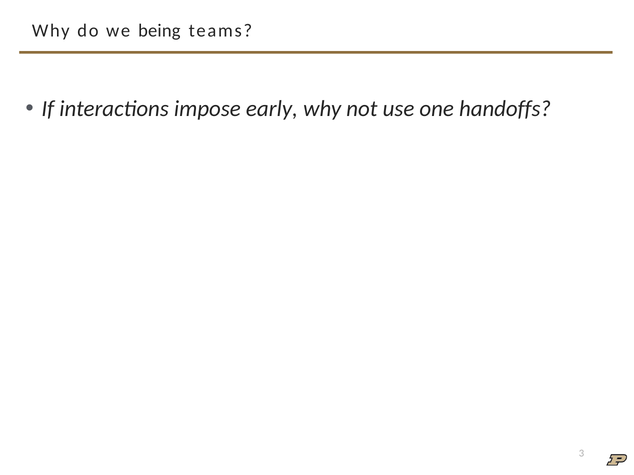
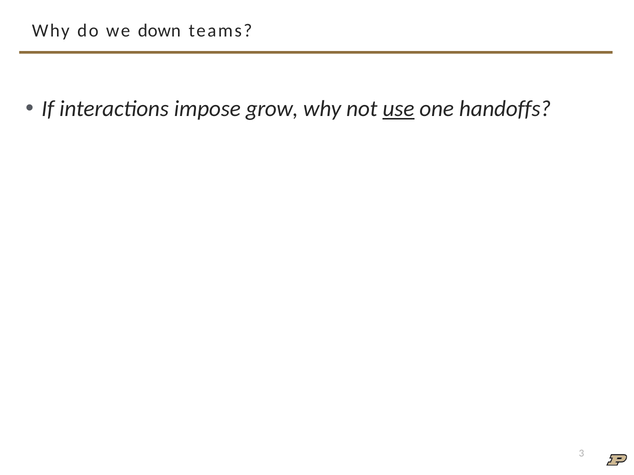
being: being -> down
early: early -> grow
use underline: none -> present
